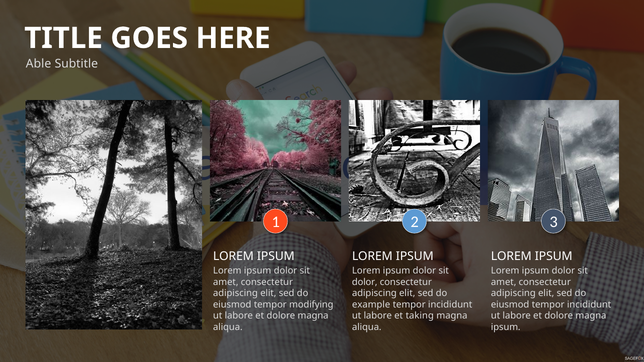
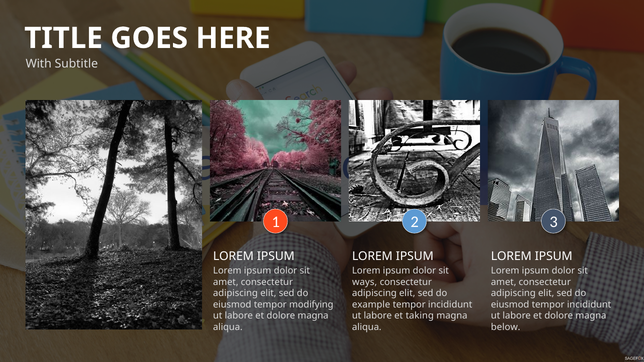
Able: Able -> With
dolor at (365, 282): dolor -> ways
ipsum at (506, 327): ipsum -> below
